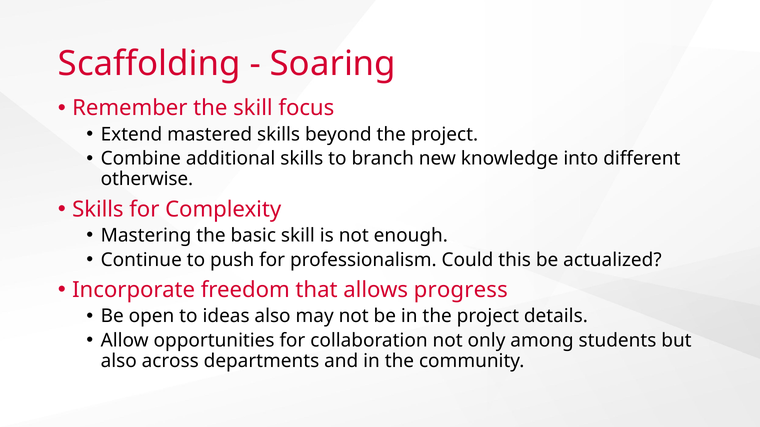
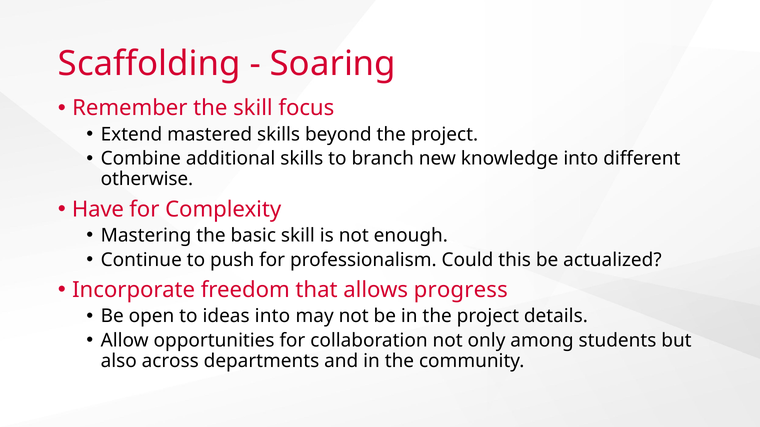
Skills at (98, 209): Skills -> Have
ideas also: also -> into
